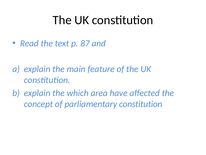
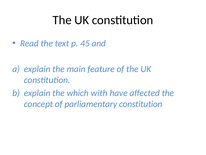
87: 87 -> 45
area: area -> with
